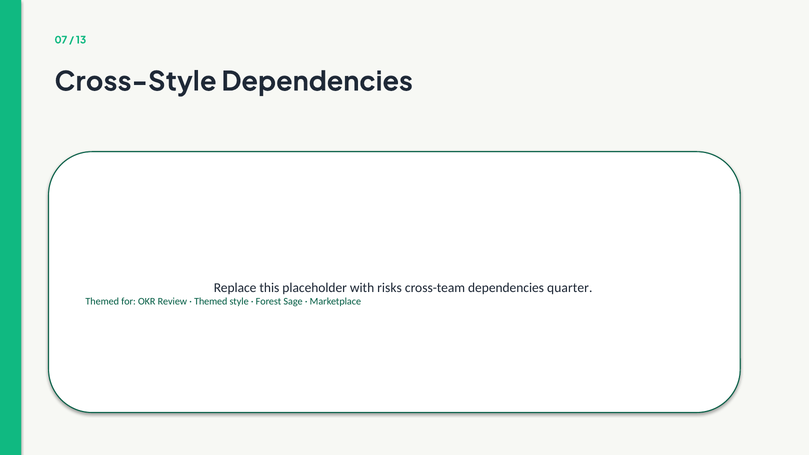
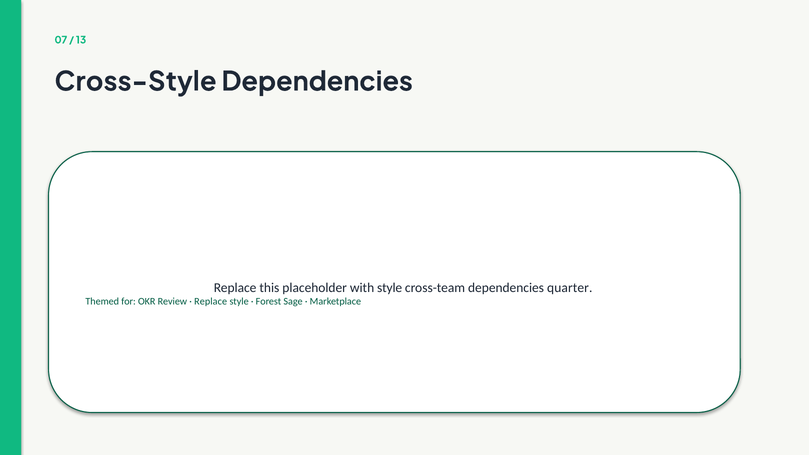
with risks: risks -> style
Themed at (211, 302): Themed -> Replace
